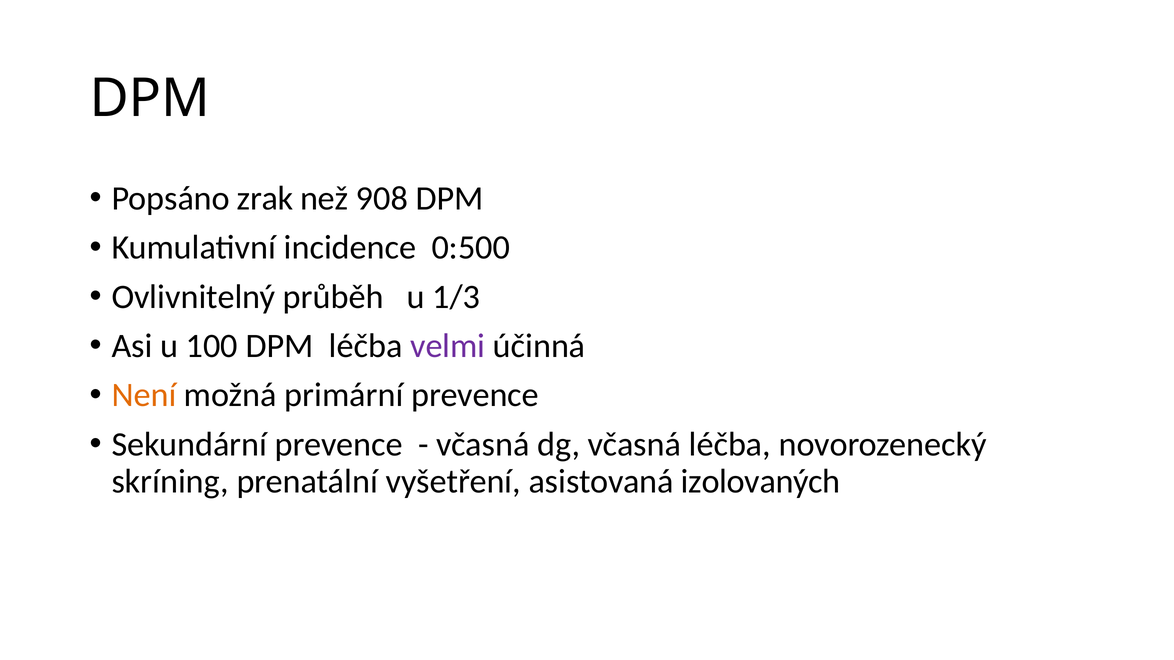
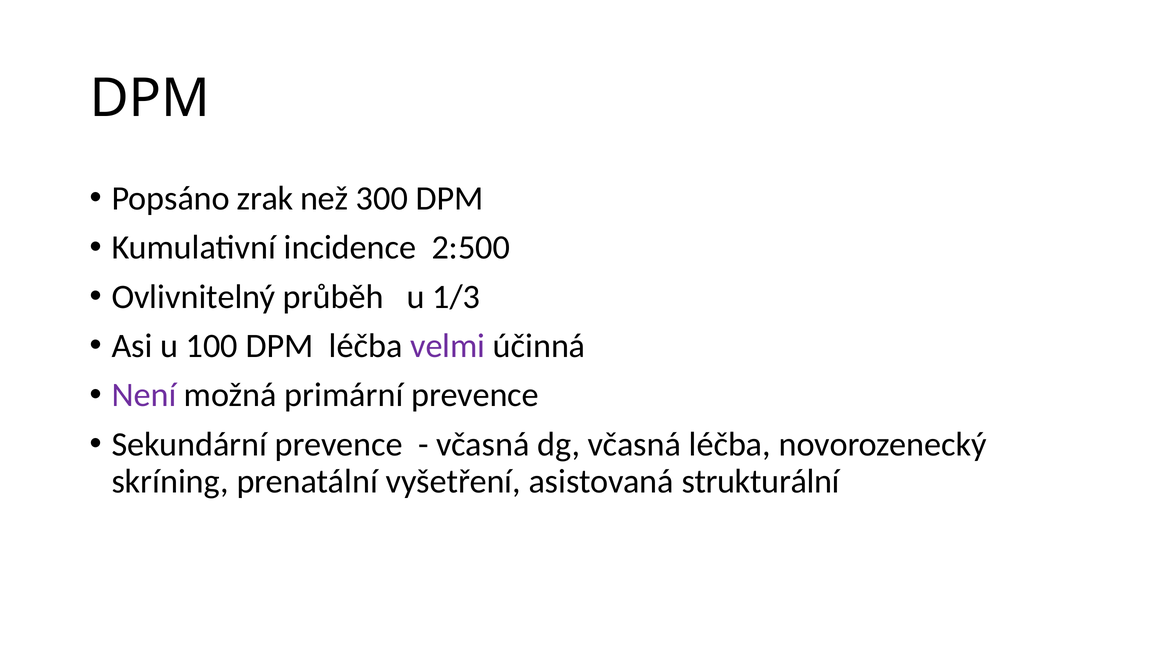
908: 908 -> 300
0:500: 0:500 -> 2:500
Není colour: orange -> purple
izolovaných: izolovaných -> strukturální
